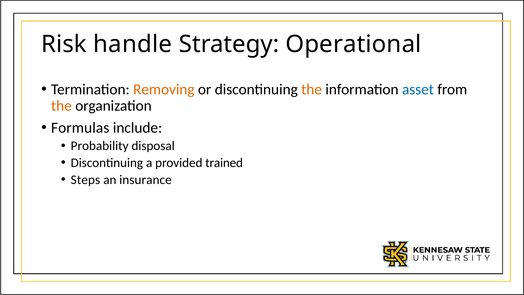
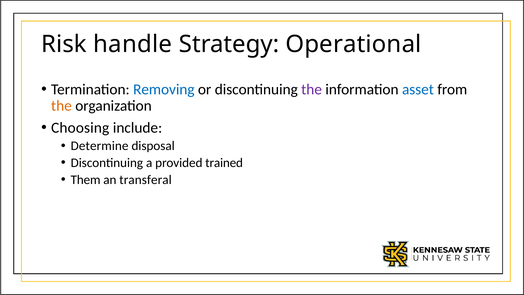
Removing colour: orange -> blue
the at (312, 89) colour: orange -> purple
Formulas: Formulas -> Choosing
Probability: Probability -> Determine
Steps: Steps -> Them
insurance: insurance -> transferal
